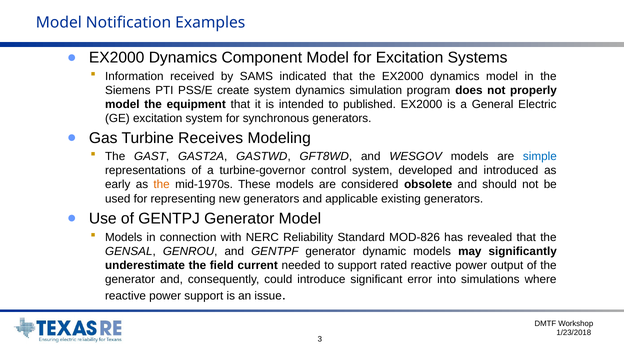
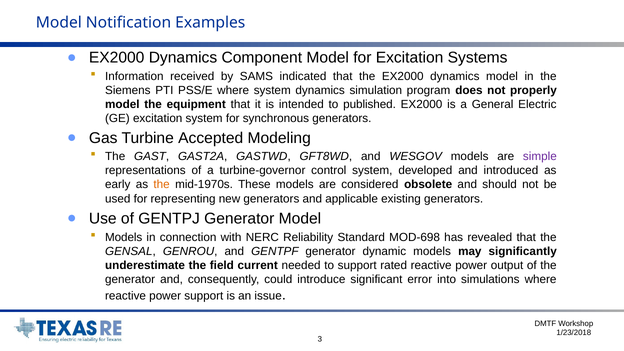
PSS/E create: create -> where
Receives: Receives -> Accepted
simple colour: blue -> purple
MOD-826: MOD-826 -> MOD-698
